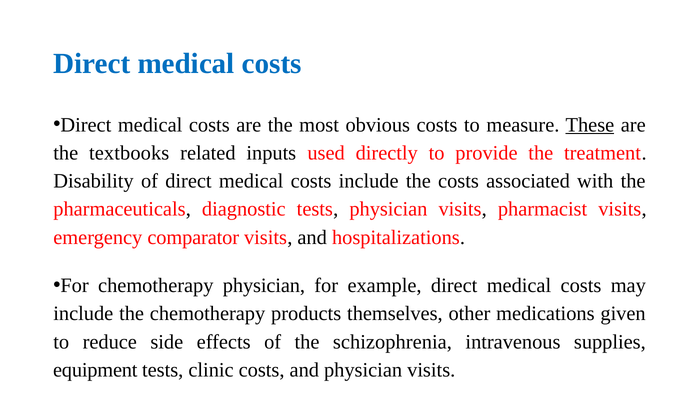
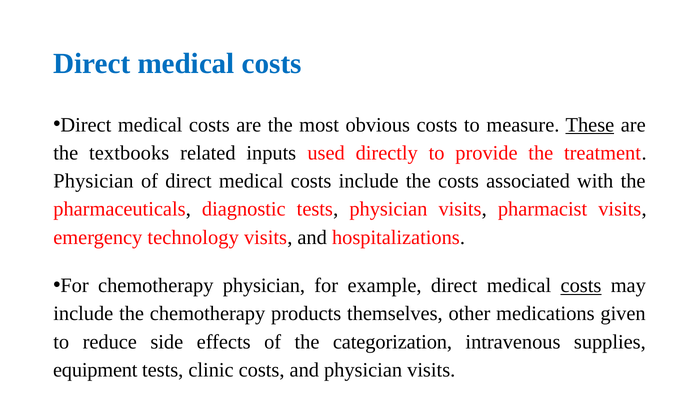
Disability at (94, 181): Disability -> Physician
comparator: comparator -> technology
costs at (581, 285) underline: none -> present
schizophrenia: schizophrenia -> categorization
